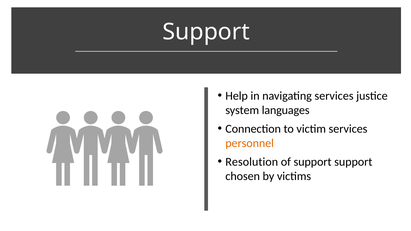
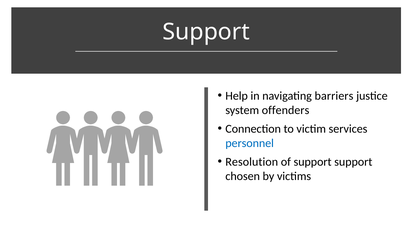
navigating services: services -> barriers
languages: languages -> offenders
personnel colour: orange -> blue
